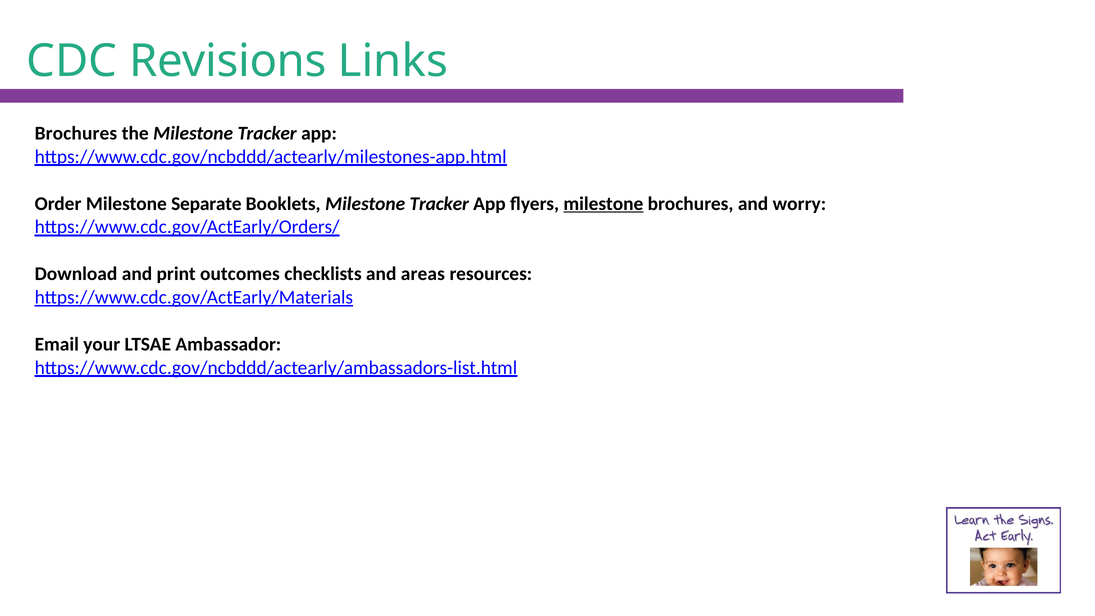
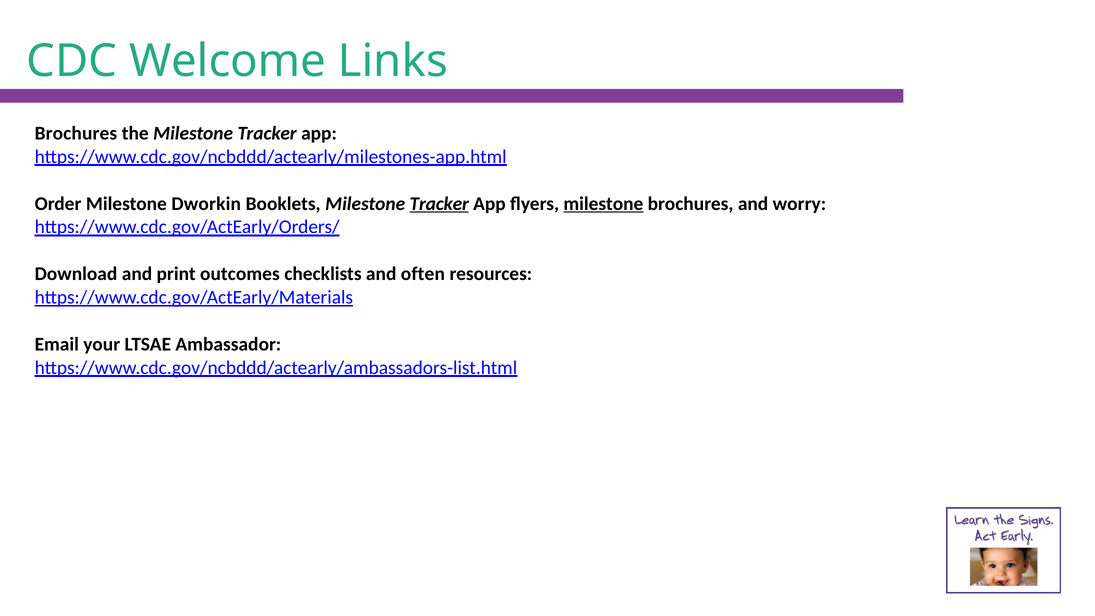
Revisions: Revisions -> Welcome
Separate: Separate -> Dworkin
Tracker at (439, 204) underline: none -> present
areas: areas -> often
